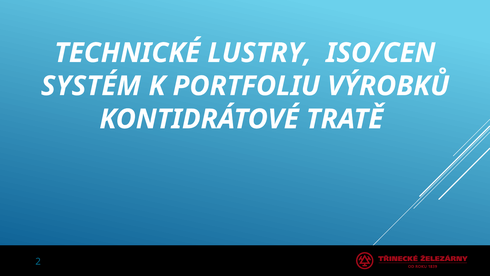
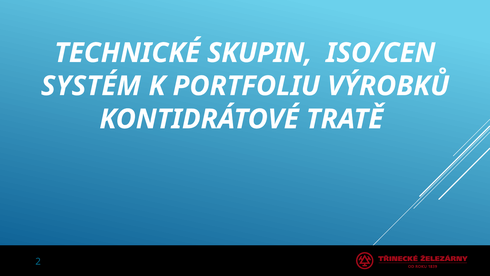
LUSTRY: LUSTRY -> SKUPIN
